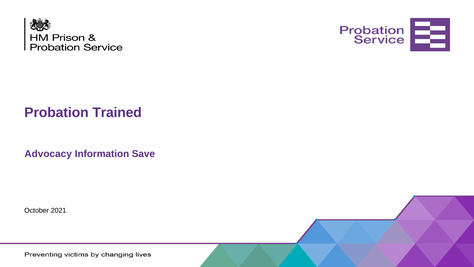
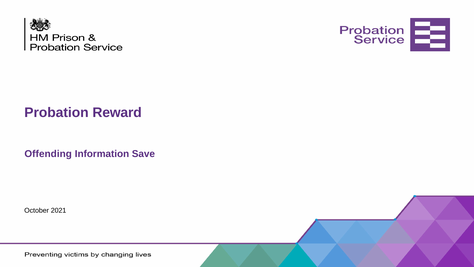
Trained: Trained -> Reward
Advocacy: Advocacy -> Offending
